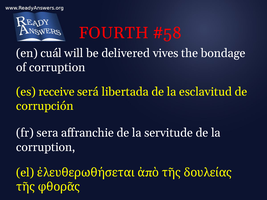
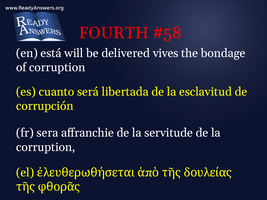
cuál: cuál -> está
receive: receive -> cuanto
